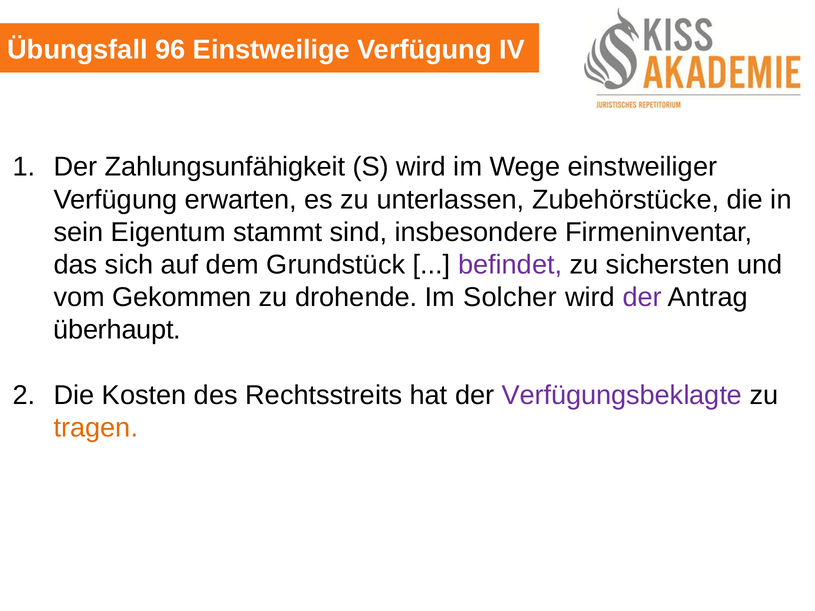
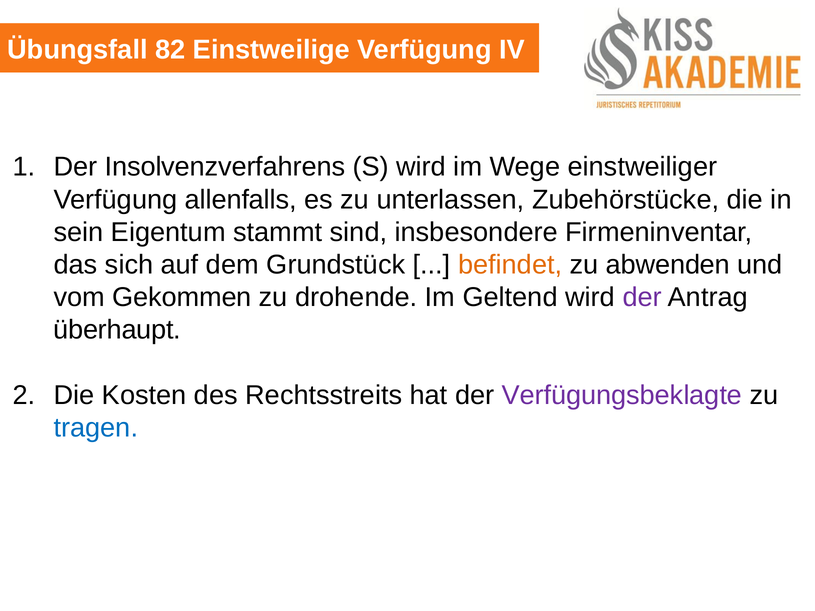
96: 96 -> 82
Zahlungsunfähigkeit: Zahlungsunfähigkeit -> Insolvenzverfahrens
erwarten: erwarten -> allenfalls
befindet colour: purple -> orange
sichersten: sichersten -> abwenden
Solcher: Solcher -> Geltend
tragen colour: orange -> blue
